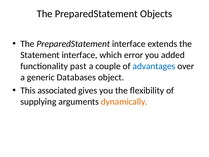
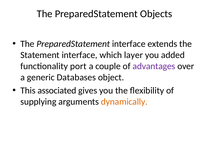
error: error -> layer
past: past -> port
advantages colour: blue -> purple
